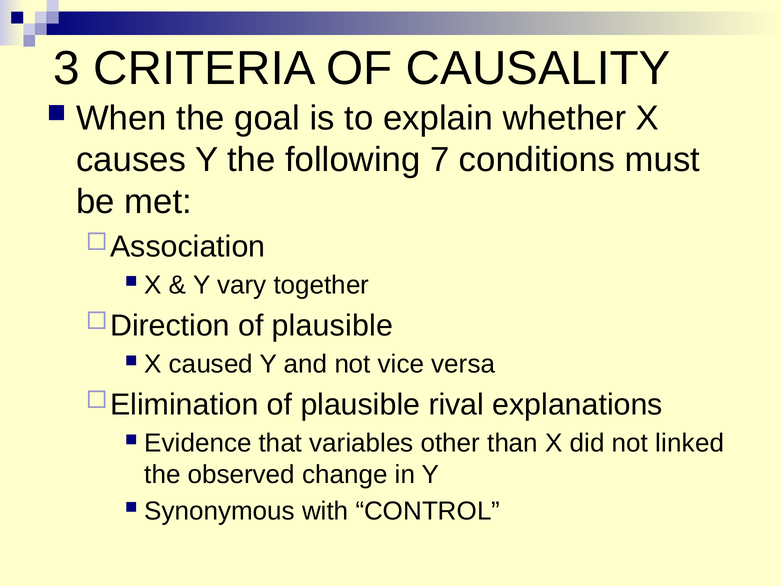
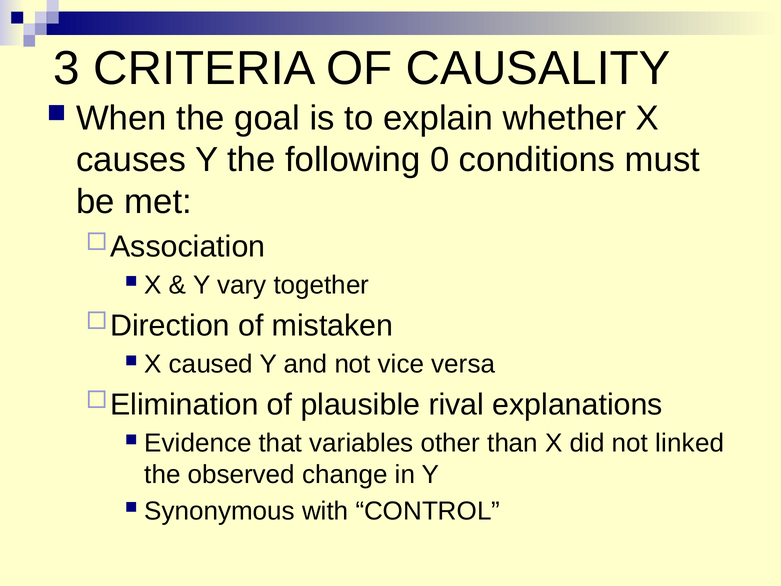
7: 7 -> 0
plausible at (332, 325): plausible -> mistaken
